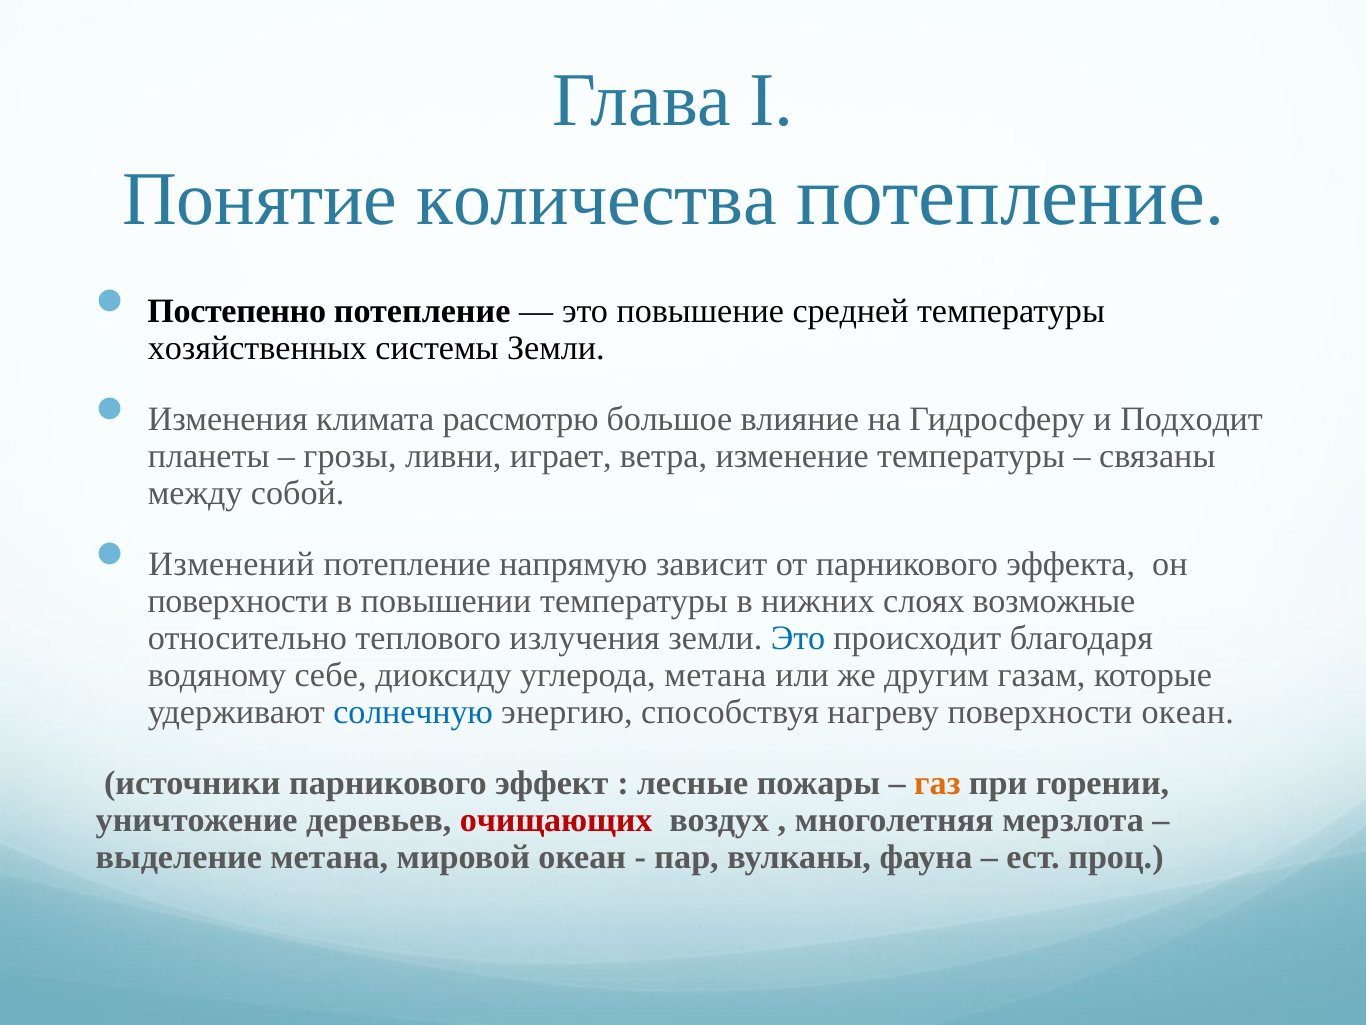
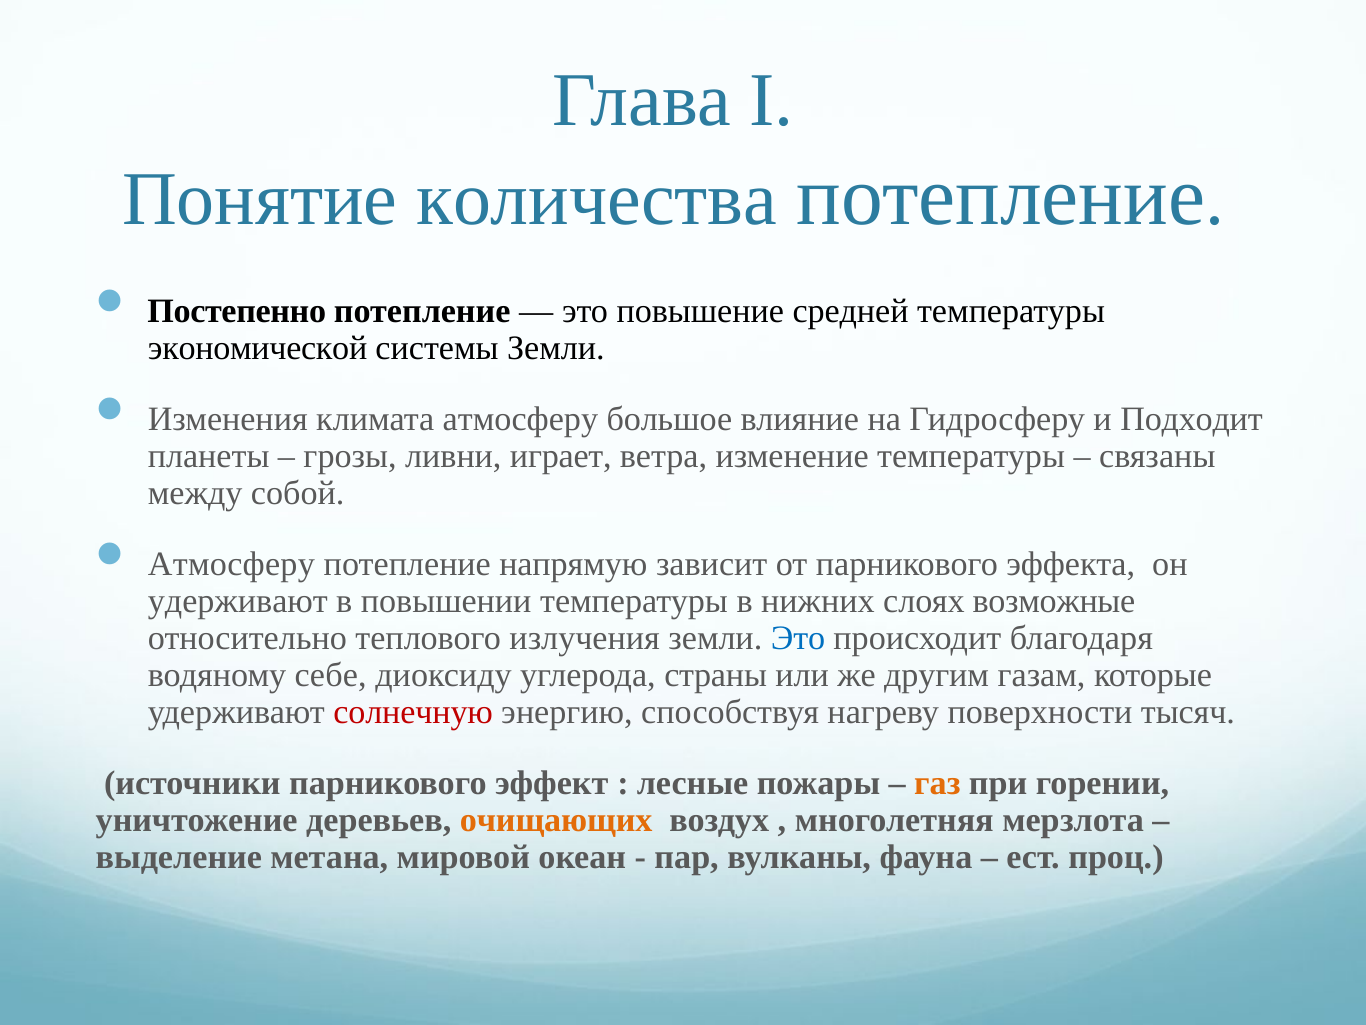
хозяйственных: хозяйственных -> экономической
климата рассмотрю: рассмотрю -> атмосферу
Изменений at (231, 564): Изменений -> Атмосферу
поверхности at (238, 601): поверхности -> удерживают
углерода метана: метана -> страны
солнечную colour: blue -> red
поверхности океан: океан -> тысяч
очищающих colour: red -> orange
